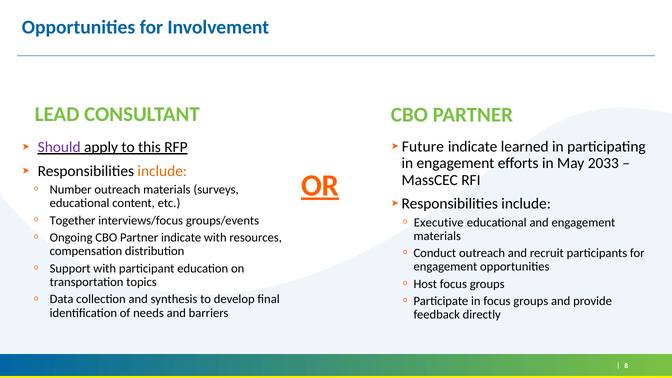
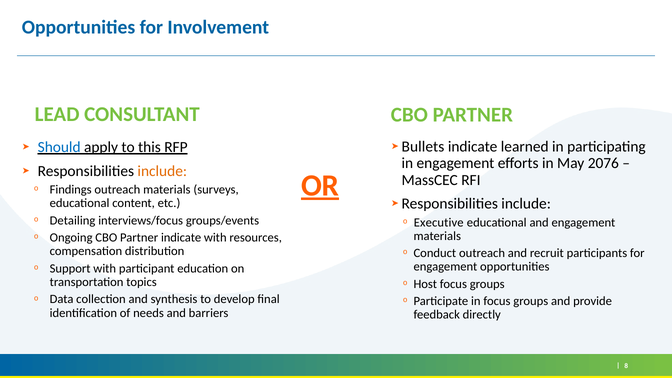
Future: Future -> Bullets
Should colour: purple -> blue
2033: 2033 -> 2076
Number: Number -> Findings
Together: Together -> Detailing
